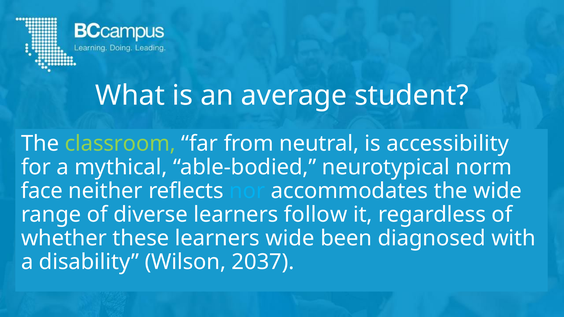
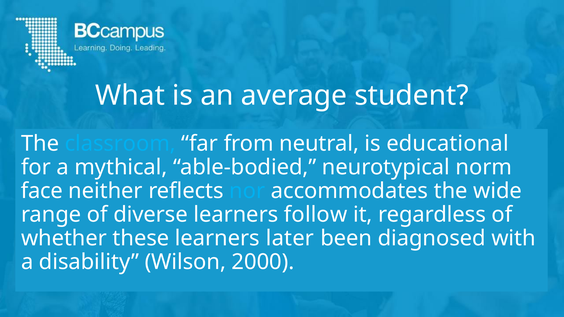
classroom colour: light green -> light blue
accessibility: accessibility -> educational
learners wide: wide -> later
2037: 2037 -> 2000
